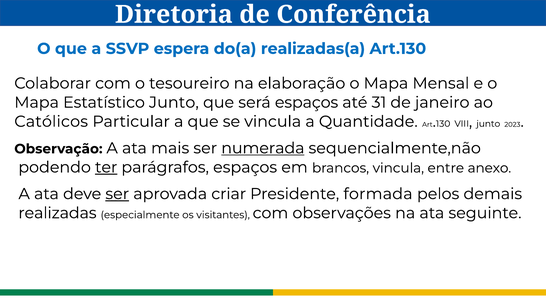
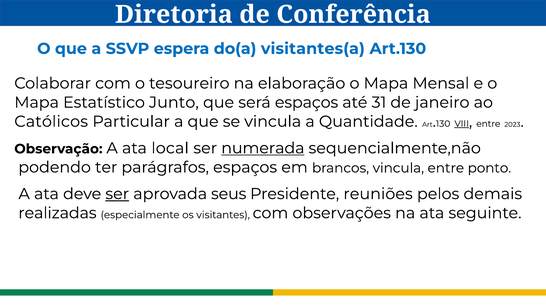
realizadas(a: realizadas(a -> visitantes(a
VIII underline: none -> present
junto at (488, 124): junto -> entre
mais: mais -> local
ter underline: present -> none
anexo: anexo -> ponto
criar: criar -> seus
formada: formada -> reuniões
